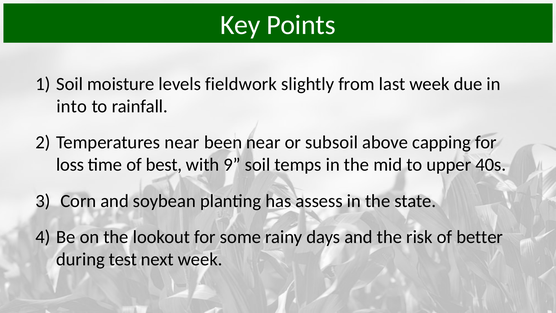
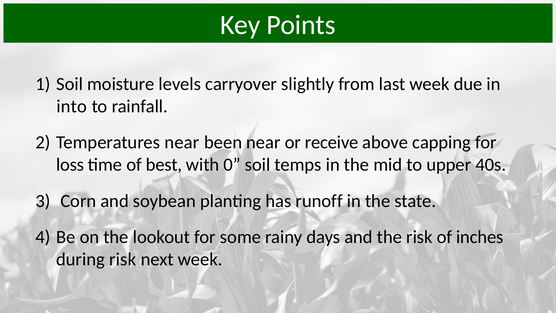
fieldwork: fieldwork -> carryover
subsoil: subsoil -> receive
9: 9 -> 0
assess: assess -> runoff
better: better -> inches
during test: test -> risk
